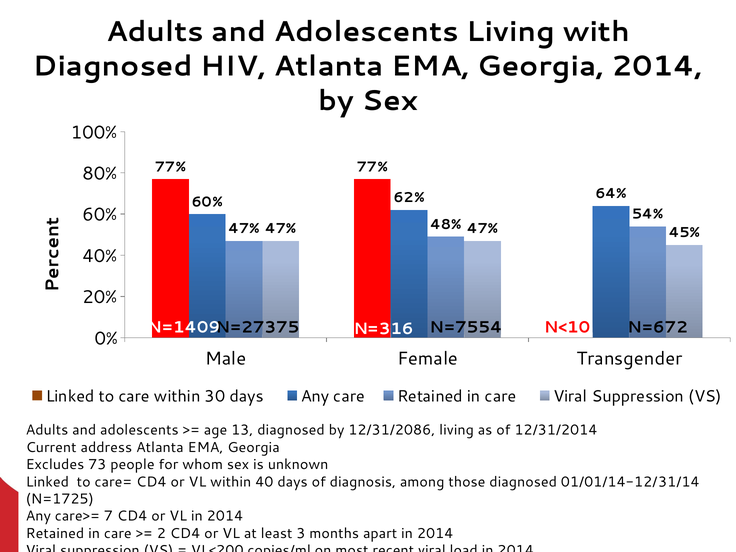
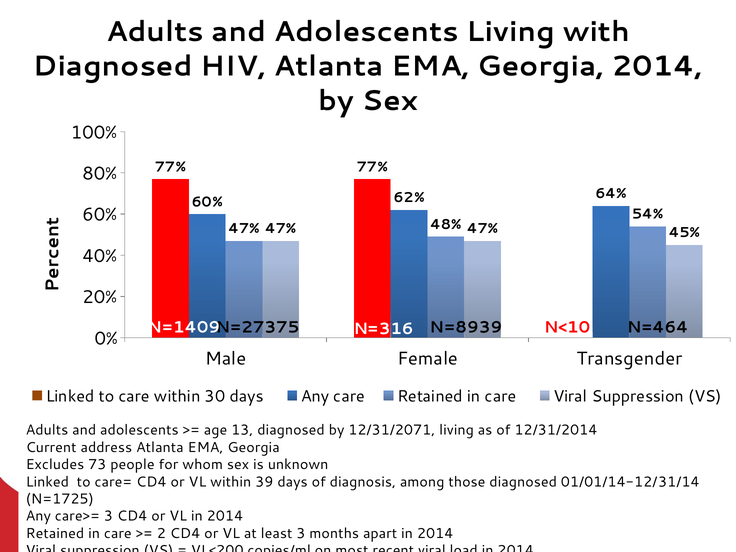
N=7554: N=7554 -> N=8939
N=672: N=672 -> N=464
12/31/2086: 12/31/2086 -> 12/31/2071
40: 40 -> 39
care>= 7: 7 -> 3
